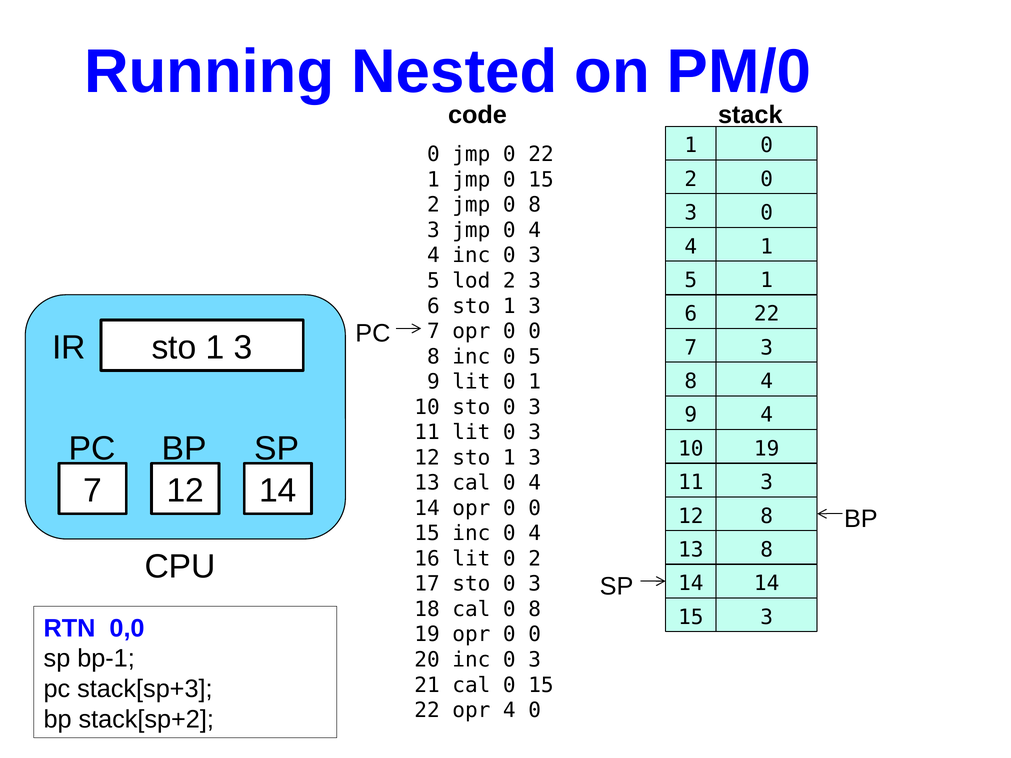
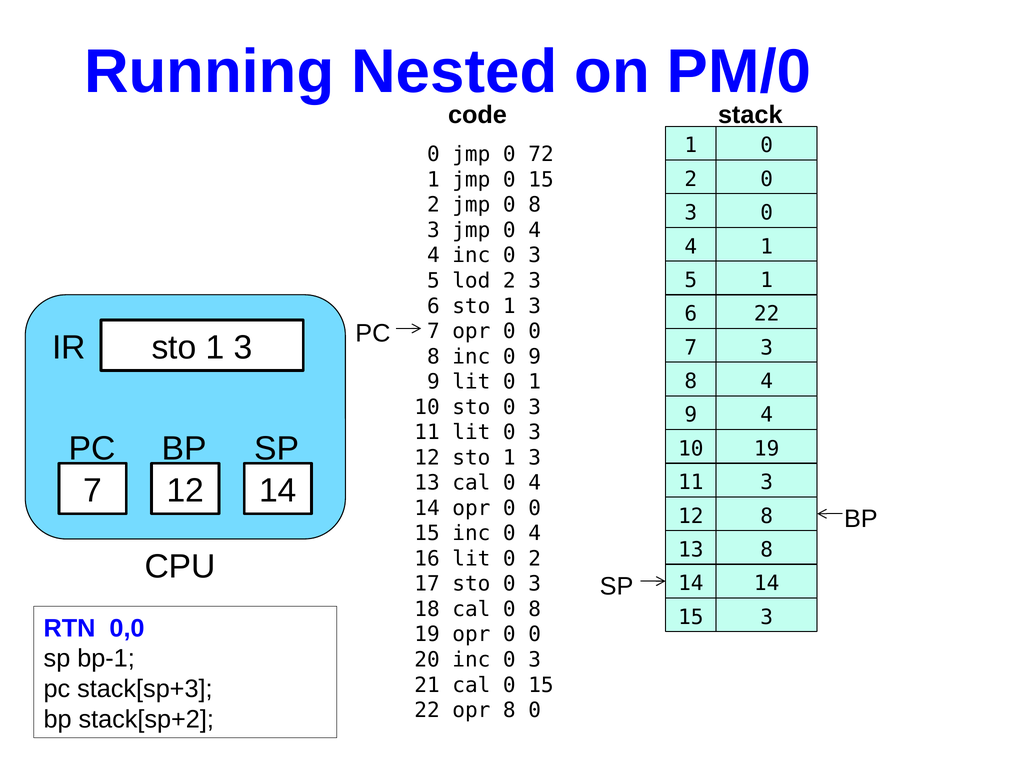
0 22: 22 -> 72
0 5: 5 -> 9
opr 4: 4 -> 8
